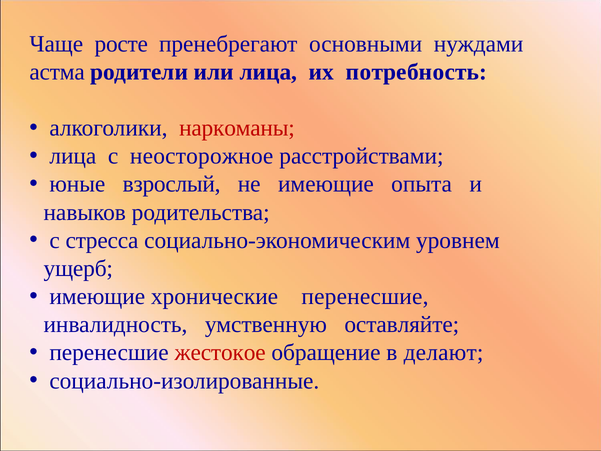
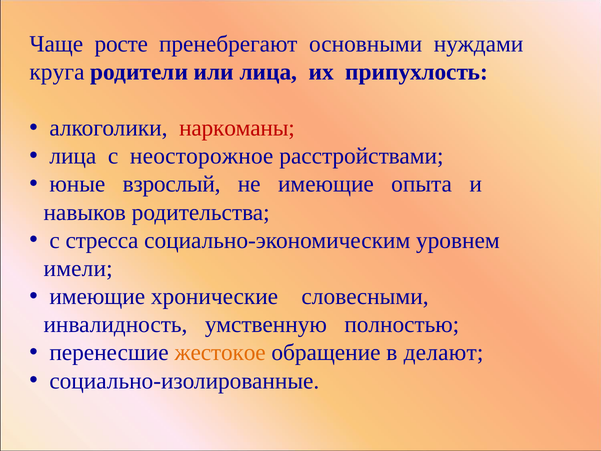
астма: астма -> круга
потребность: потребность -> припухлость
ущерб: ущерб -> имели
хронические перенесшие: перенесшие -> словесными
оставляйте: оставляйте -> полностью
жестокое colour: red -> orange
